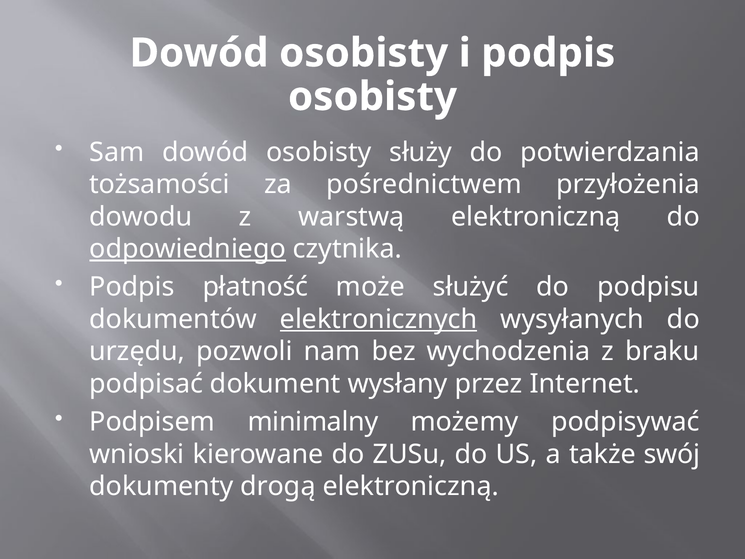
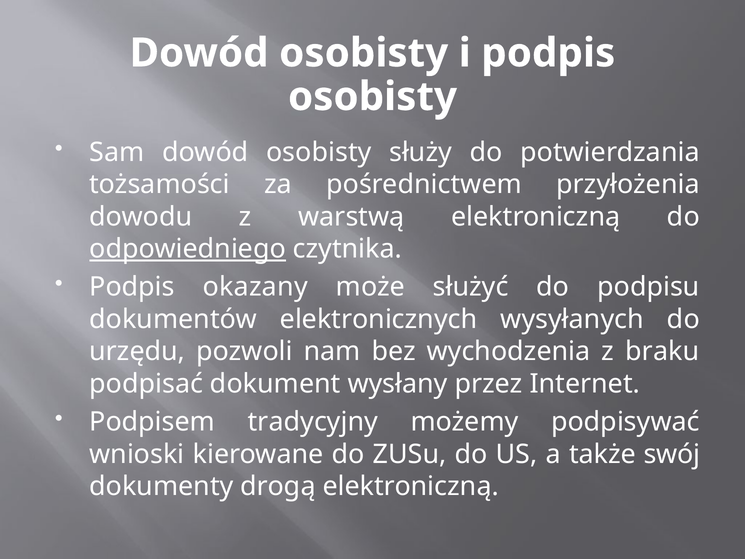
płatność: płatność -> okazany
elektronicznych underline: present -> none
minimalny: minimalny -> tradycyjny
